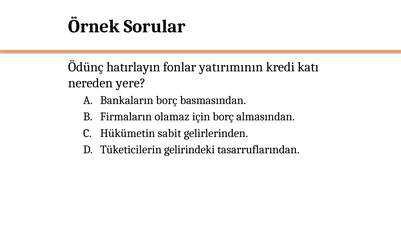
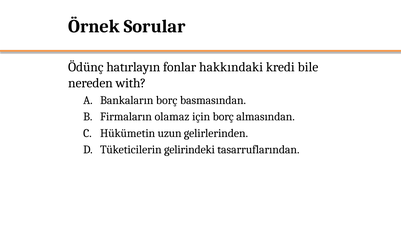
yatırımının: yatırımının -> hakkındaki
katı: katı -> bile
yere: yere -> with
sabit: sabit -> uzun
